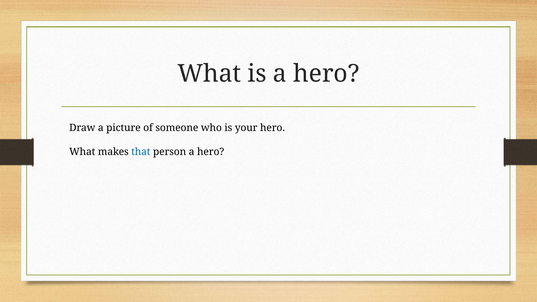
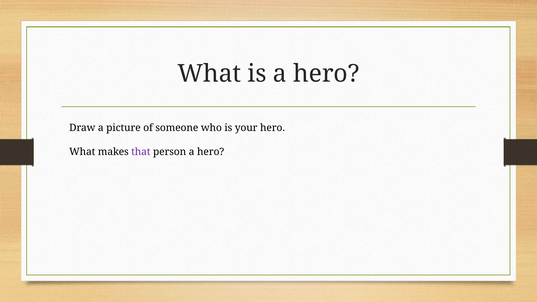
that colour: blue -> purple
